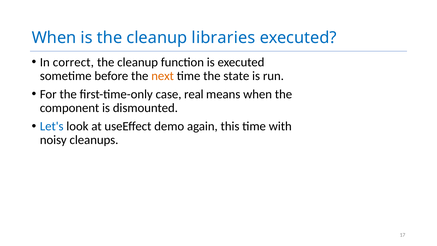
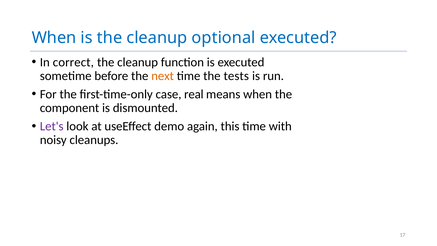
libraries: libraries -> optional
state: state -> tests
Let's colour: blue -> purple
